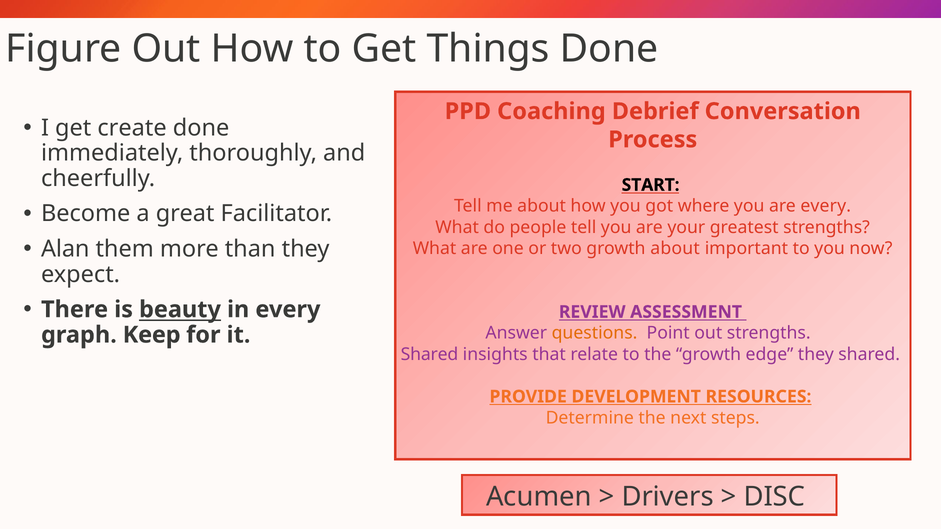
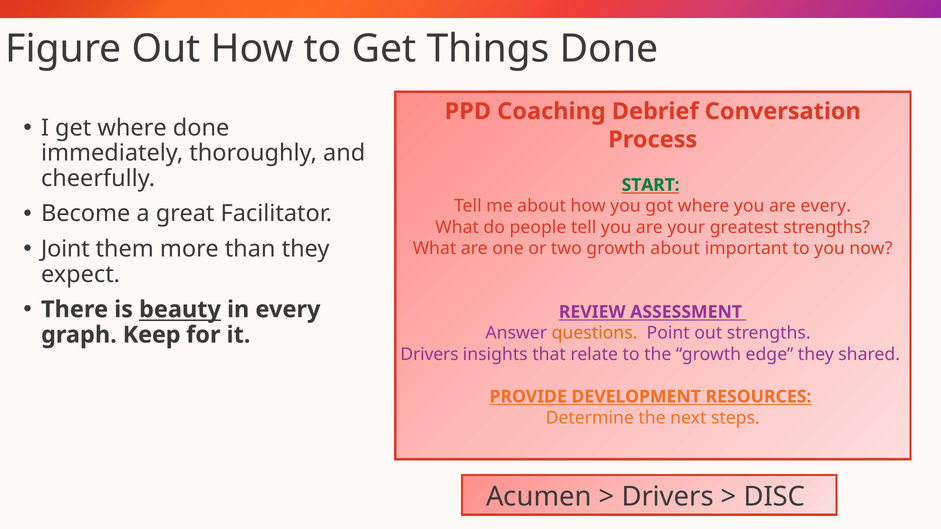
get create: create -> where
START colour: black -> green
Alan: Alan -> Joint
Shared at (429, 354): Shared -> Drivers
